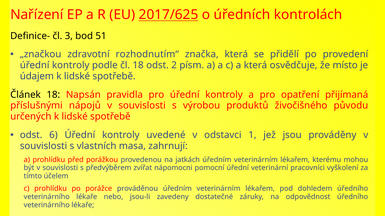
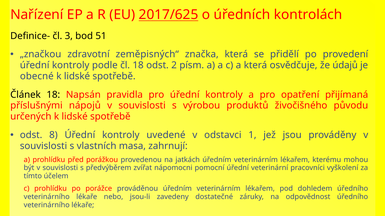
rozhodnutím“: rozhodnutím“ -> zeměpisných“
místo: místo -> údajů
údajem: údajem -> obecné
6: 6 -> 8
